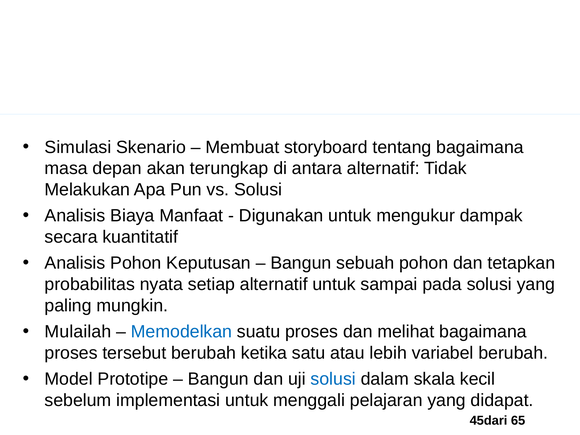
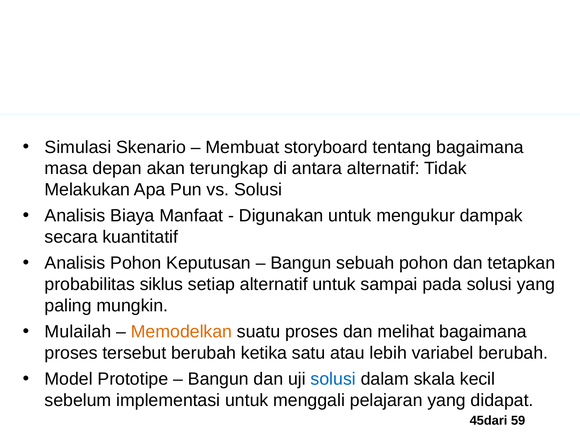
nyata: nyata -> siklus
Memodelkan colour: blue -> orange
65: 65 -> 59
